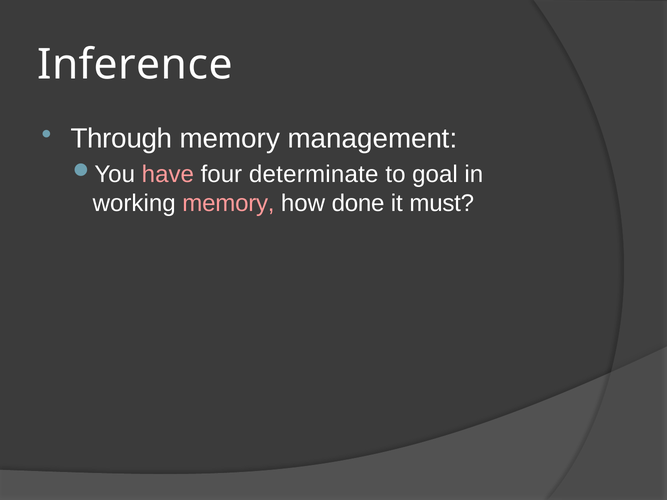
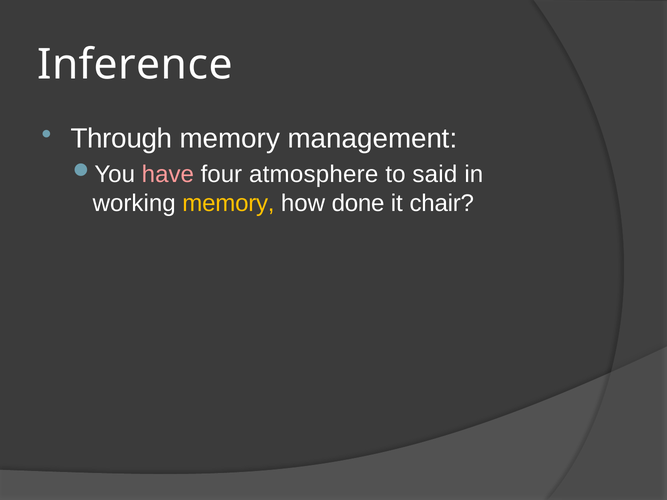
determinate: determinate -> atmosphere
goal: goal -> said
memory at (228, 203) colour: pink -> yellow
must: must -> chair
